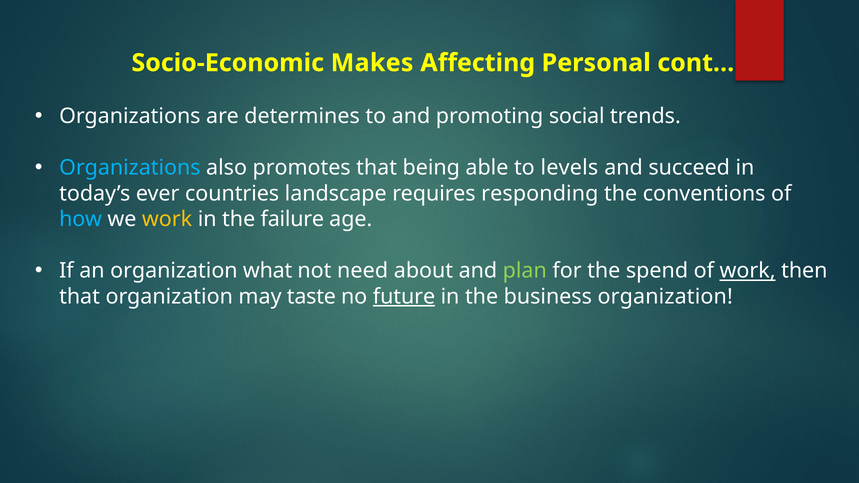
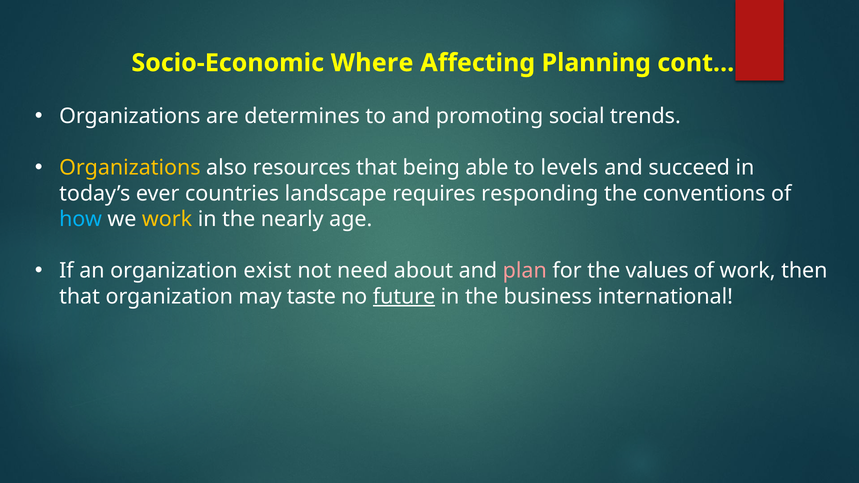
Makes: Makes -> Where
Personal: Personal -> Planning
Organizations at (130, 168) colour: light blue -> yellow
promotes: promotes -> resources
failure: failure -> nearly
what: what -> exist
plan colour: light green -> pink
spend: spend -> values
work at (748, 271) underline: present -> none
business organization: organization -> international
